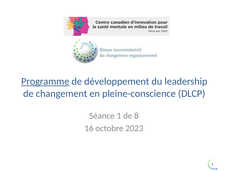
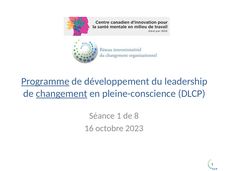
changement underline: none -> present
